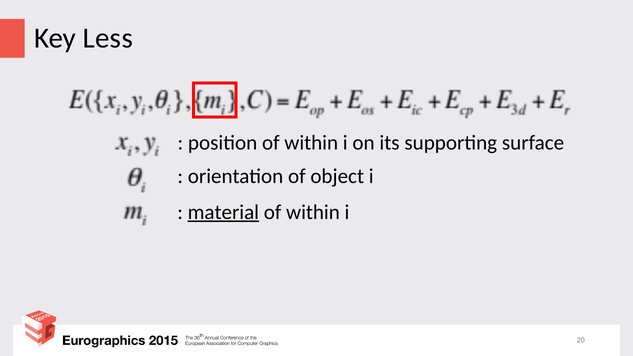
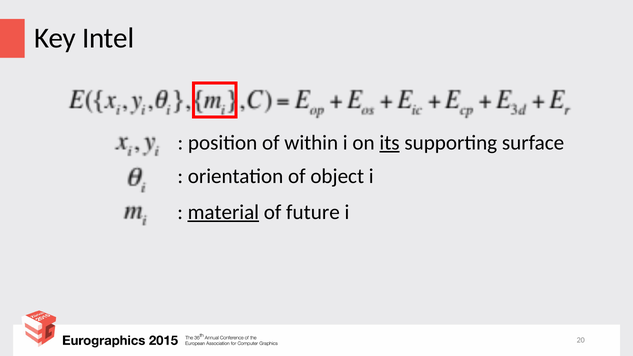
Less: Less -> Intel
its underline: none -> present
within at (313, 212): within -> future
